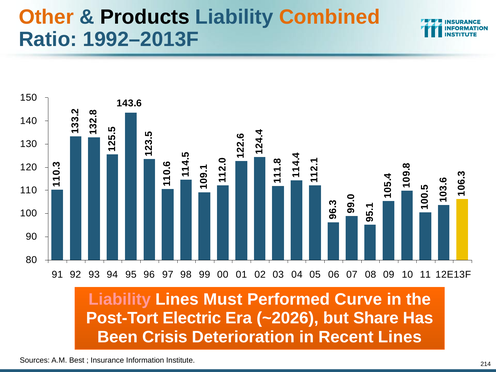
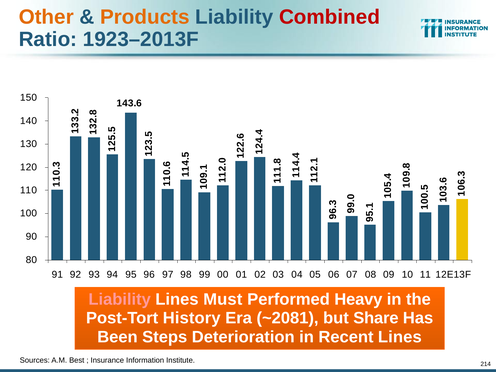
Products colour: black -> orange
Combined colour: orange -> red
1992–2013F: 1992–2013F -> 1923–2013F
Curve: Curve -> Heavy
Electric: Electric -> History
~2026: ~2026 -> ~2081
Crisis: Crisis -> Steps
